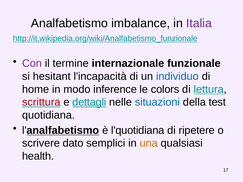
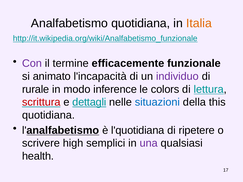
Analfabetismo imbalance: imbalance -> quotidiana
Italia colour: purple -> orange
internazionale: internazionale -> efficacemente
hesitant: hesitant -> animato
individuo colour: blue -> purple
home: home -> rurale
test: test -> this
dato: dato -> high
una colour: orange -> purple
